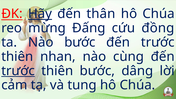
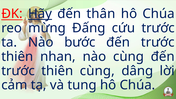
cứu đồng: đồng -> trước
trước at (18, 71) underline: present -> none
thiên bước: bước -> cùng
